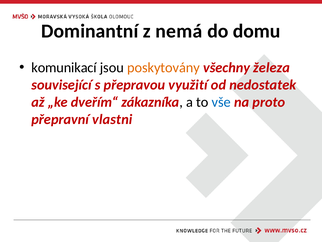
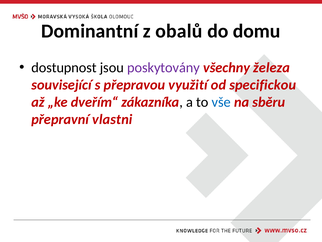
nemá: nemá -> obalů
komunikací: komunikací -> dostupnost
poskytovány colour: orange -> purple
nedostatek: nedostatek -> specifickou
proto: proto -> sběru
